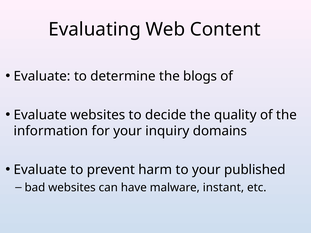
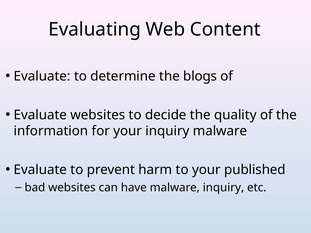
inquiry domains: domains -> malware
malware instant: instant -> inquiry
